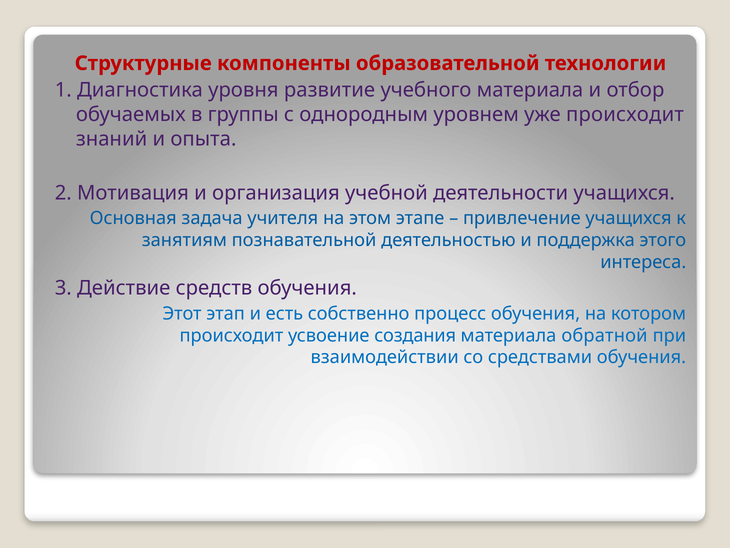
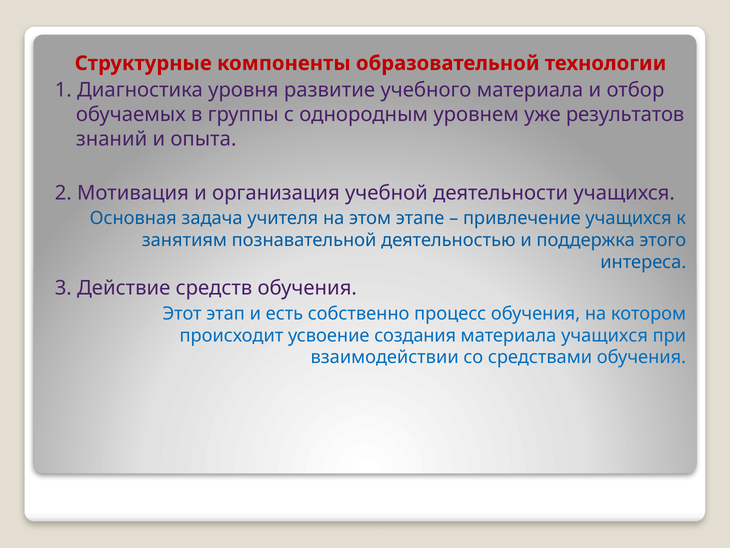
уже происходит: происходит -> результатов
материала обратной: обратной -> учащихся
